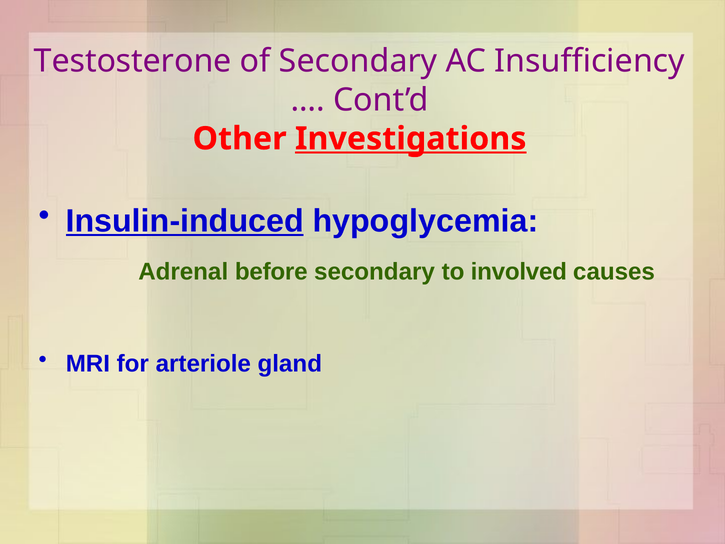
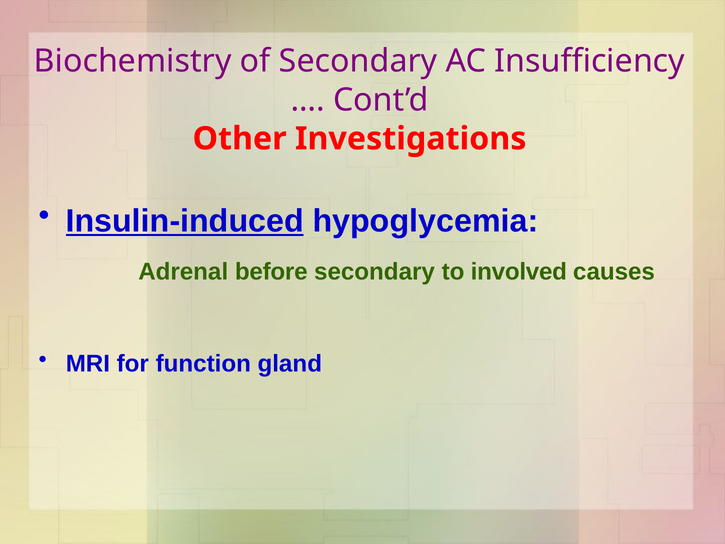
Testosterone: Testosterone -> Biochemistry
Investigations underline: present -> none
arteriole: arteriole -> function
